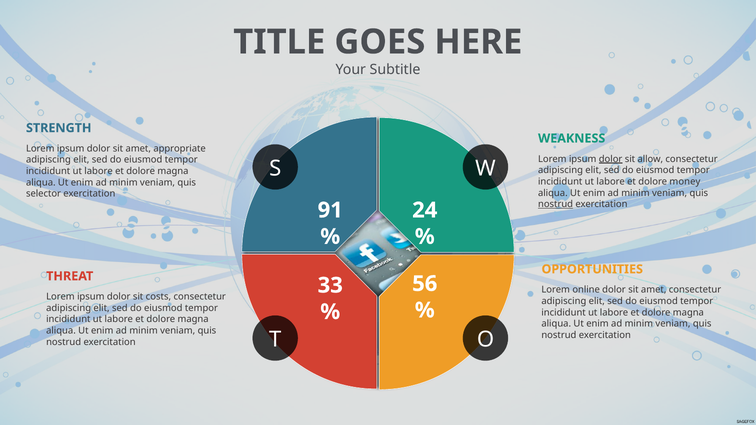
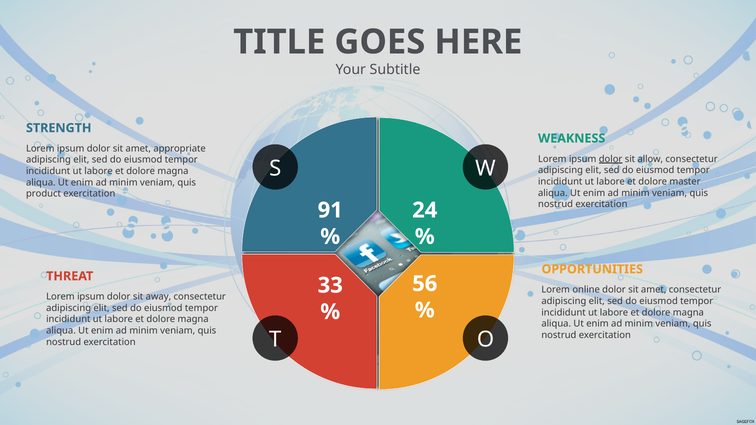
money: money -> master
selector: selector -> product
nostrud at (556, 204) underline: present -> none
costs: costs -> away
